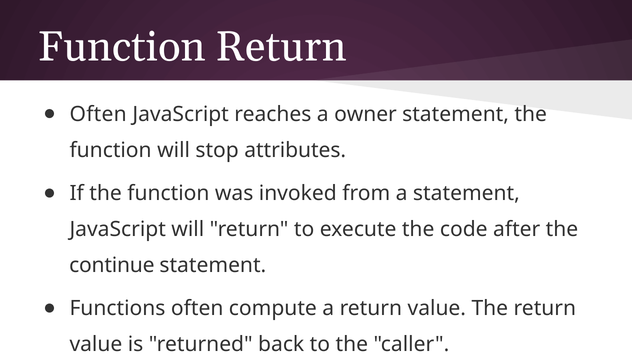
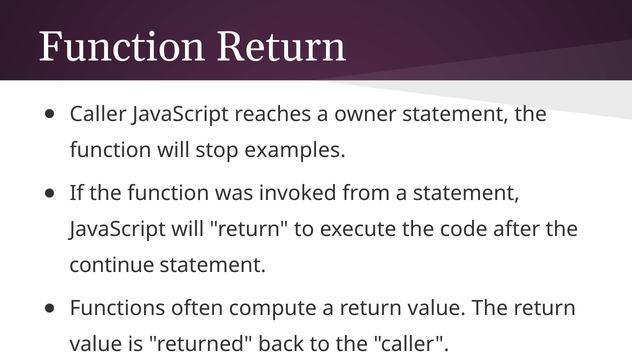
Often at (98, 114): Often -> Caller
attributes: attributes -> examples
